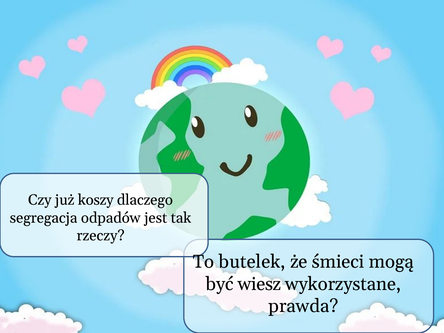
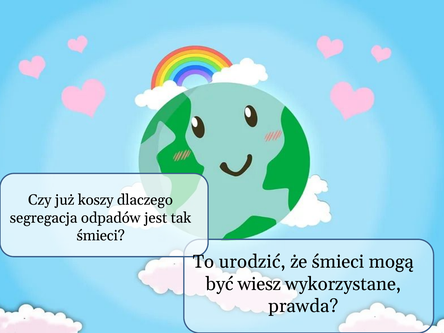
rzeczy at (101, 236): rzeczy -> śmieci
butelek: butelek -> urodzić
